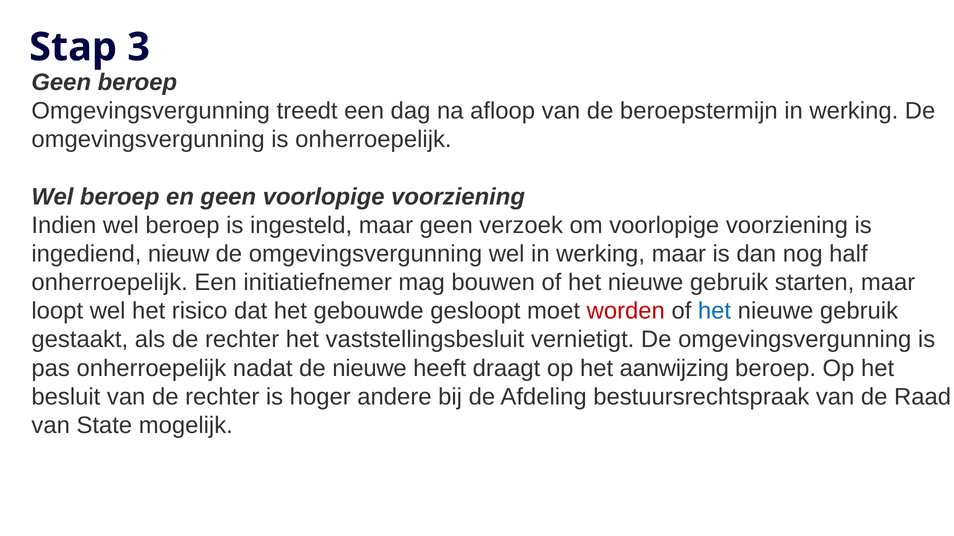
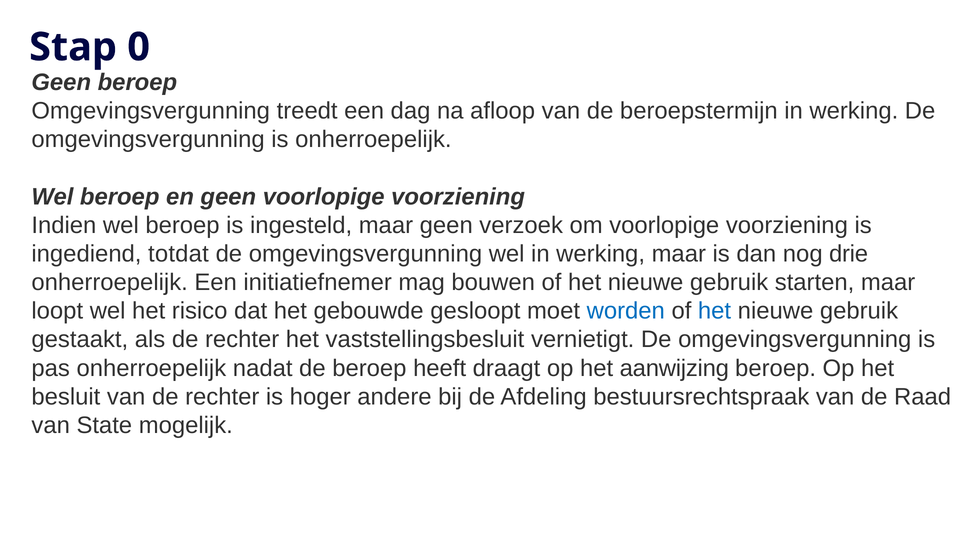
3: 3 -> 0
nieuw: nieuw -> totdat
half: half -> drie
worden colour: red -> blue
de nieuwe: nieuwe -> beroep
